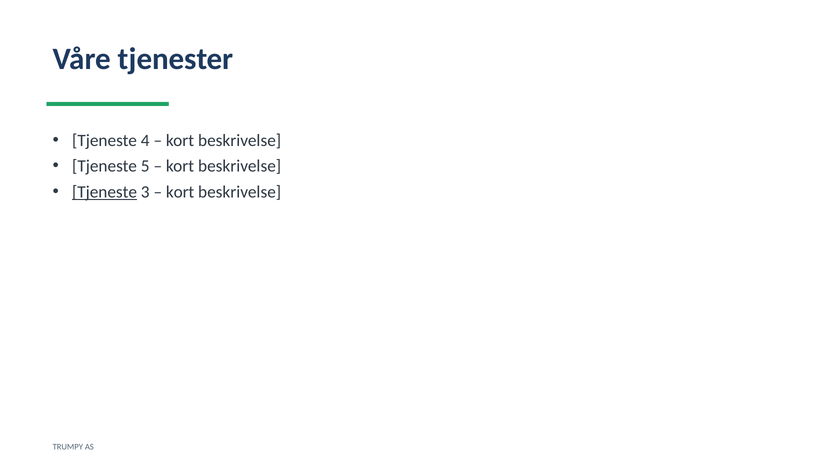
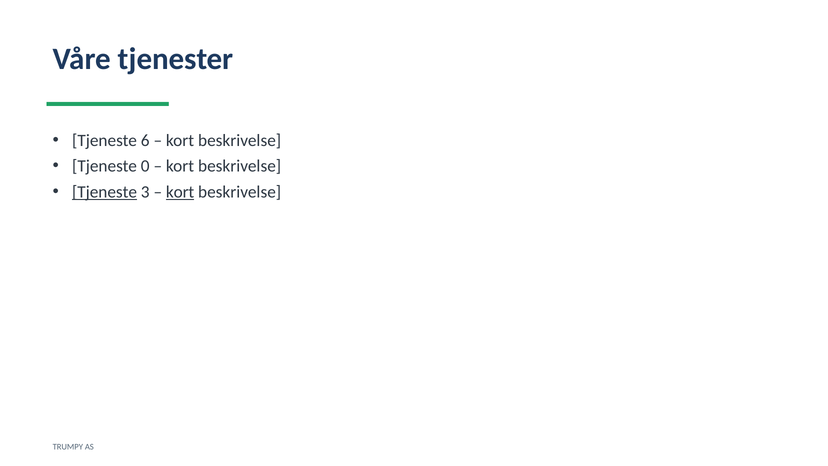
4: 4 -> 6
5: 5 -> 0
kort at (180, 192) underline: none -> present
